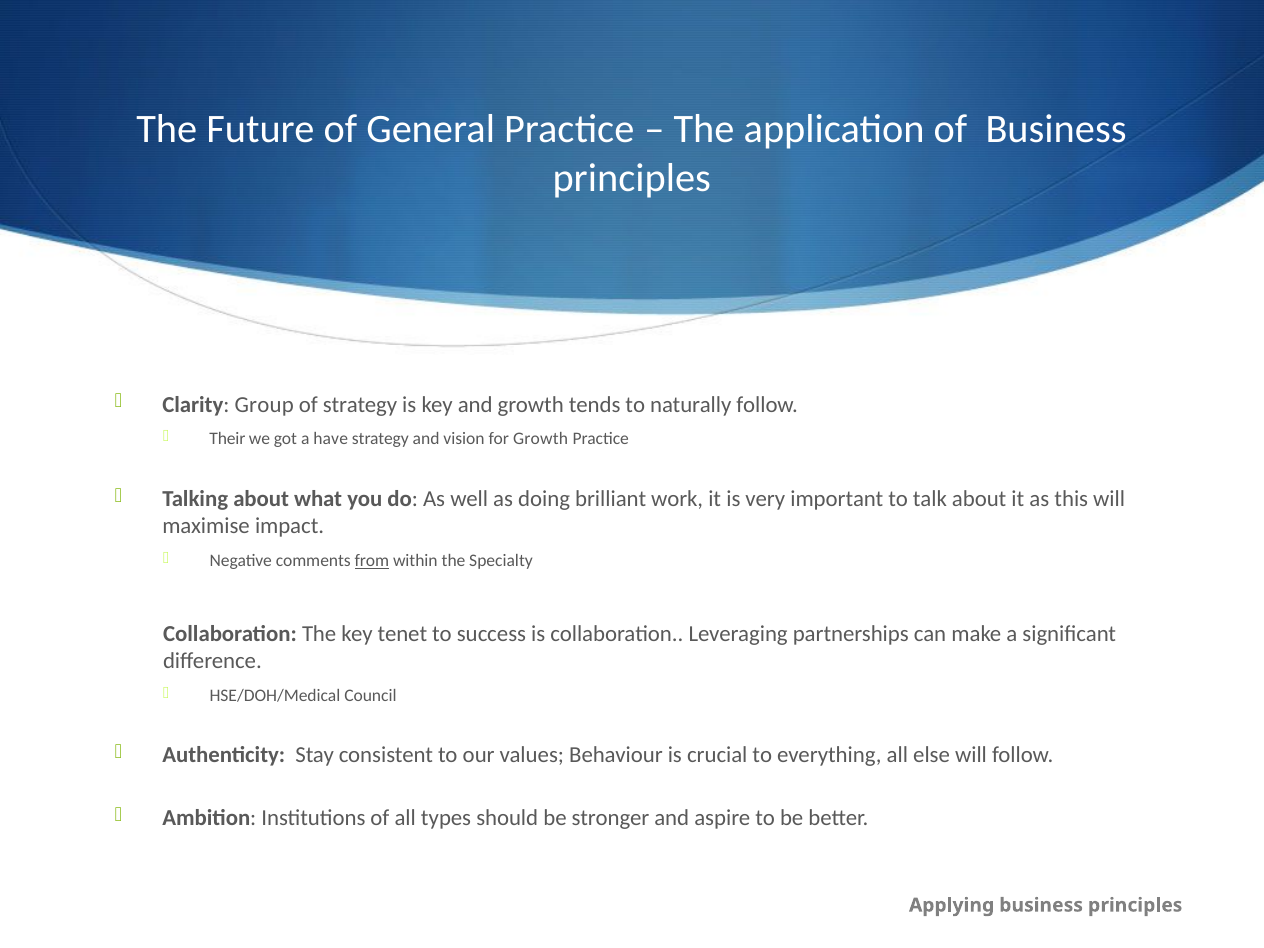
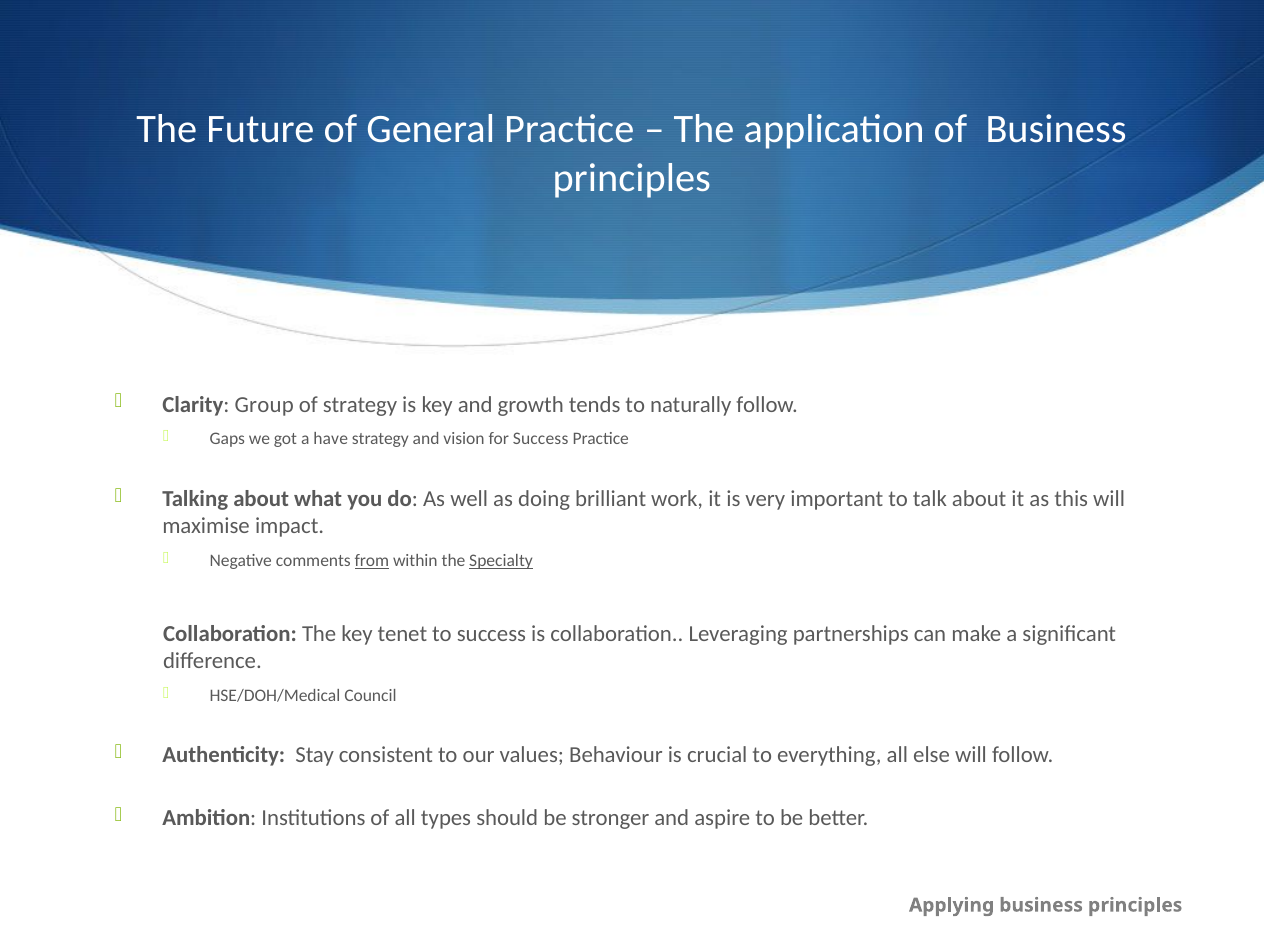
Their: Their -> Gaps
for Growth: Growth -> Success
Specialty underline: none -> present
